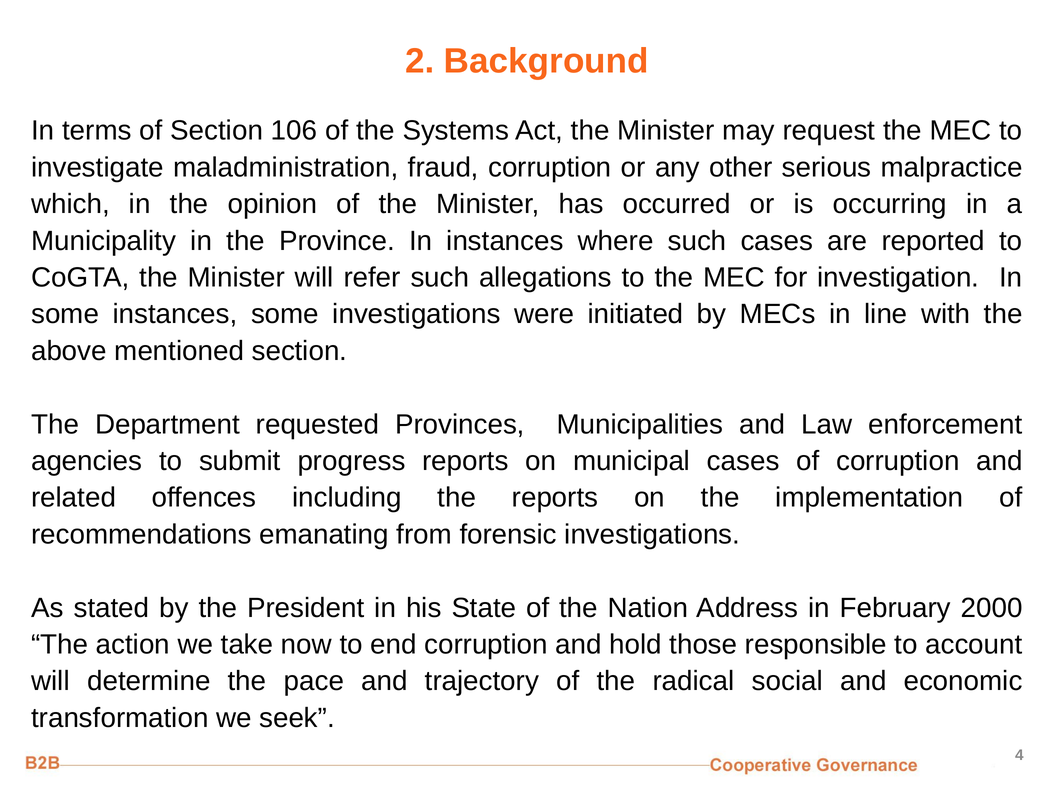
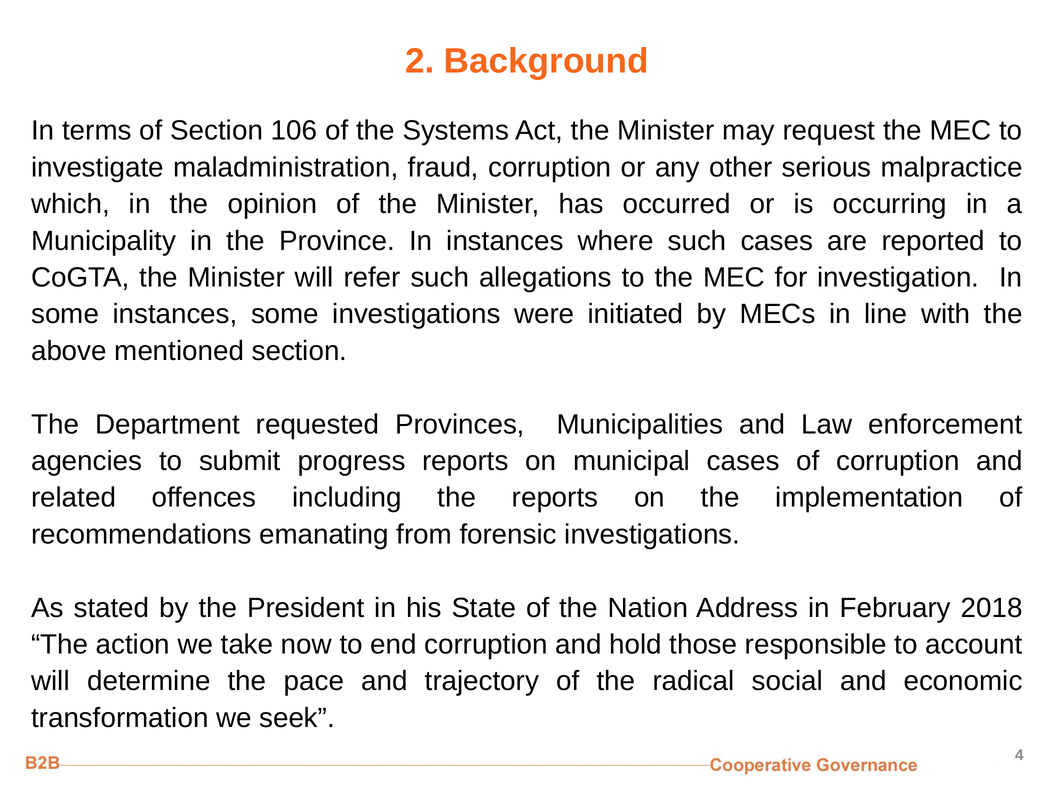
2000: 2000 -> 2018
